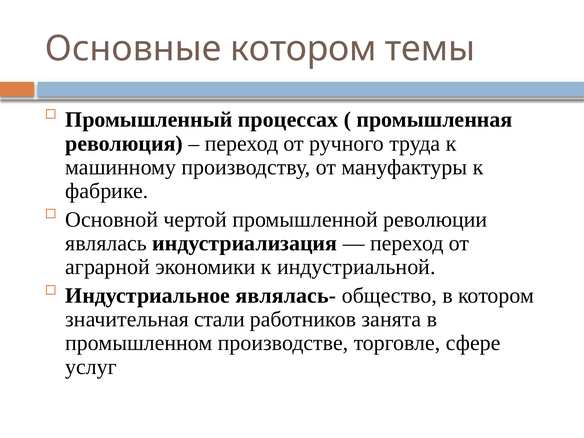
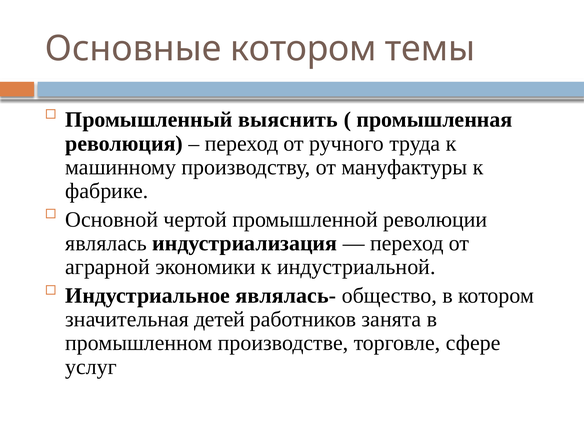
процессах: процессах -> выяснить
стали: стали -> детей
